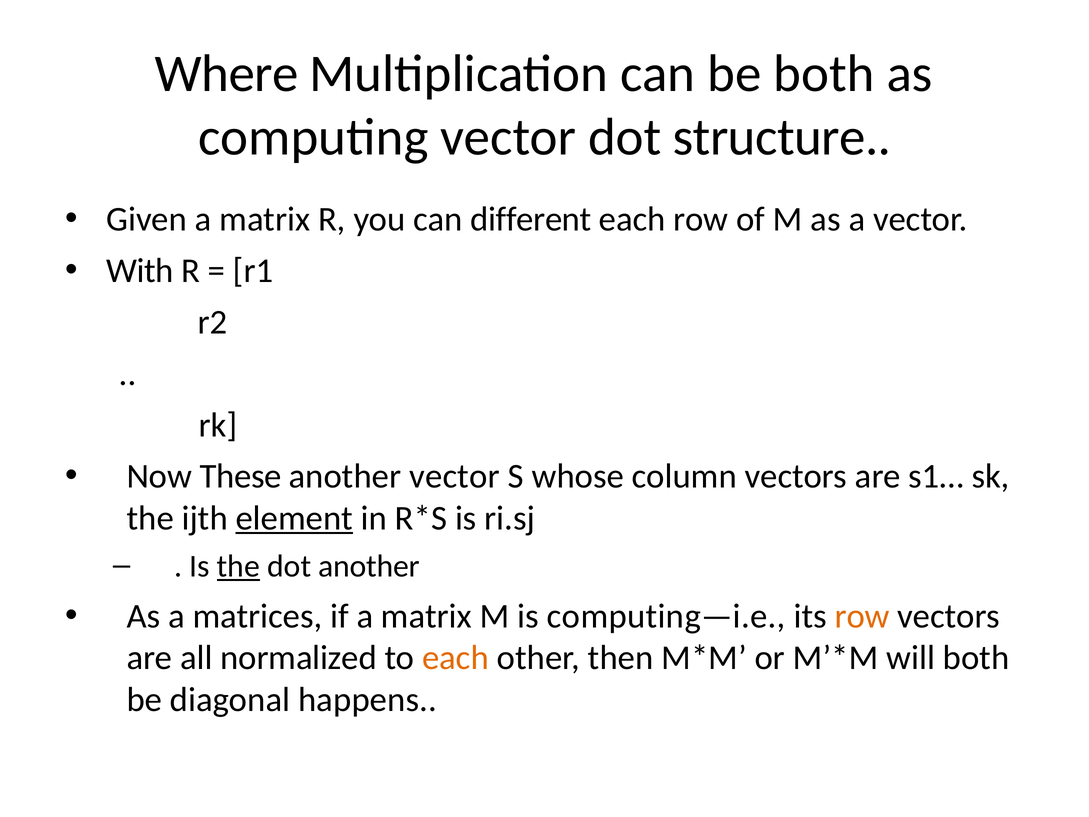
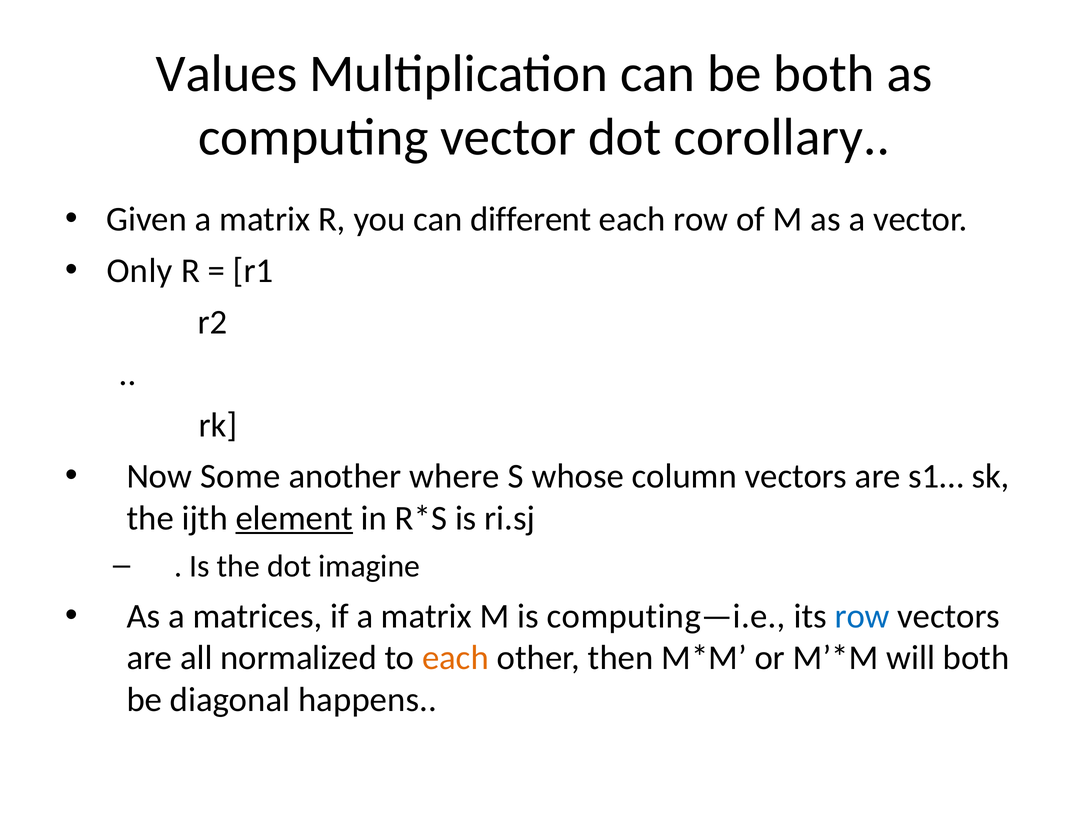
Where: Where -> Values
structure: structure -> corollary
With: With -> Only
These: These -> Some
another vector: vector -> where
the at (238, 566) underline: present -> none
dot another: another -> imagine
row at (862, 616) colour: orange -> blue
